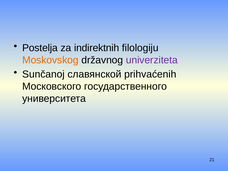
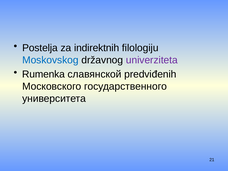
Moskovskog colour: orange -> blue
Sunčanoj: Sunčanoj -> Rumenka
prihvaćenih: prihvaćenih -> predviđenih
